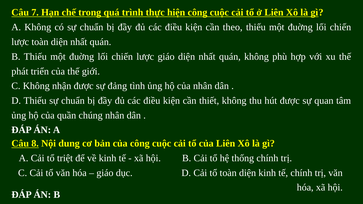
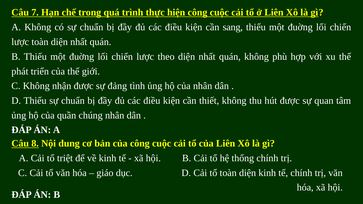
theo: theo -> sang
lược giáo: giáo -> theo
